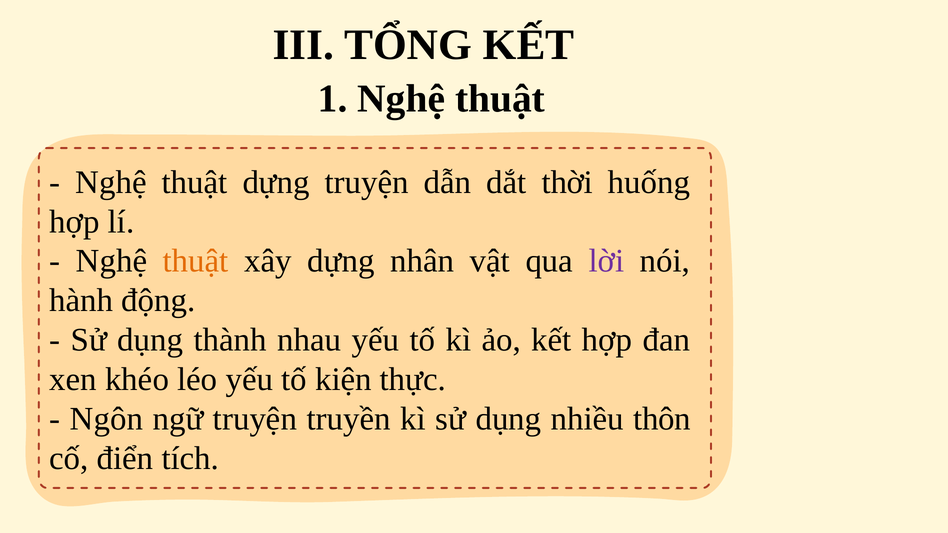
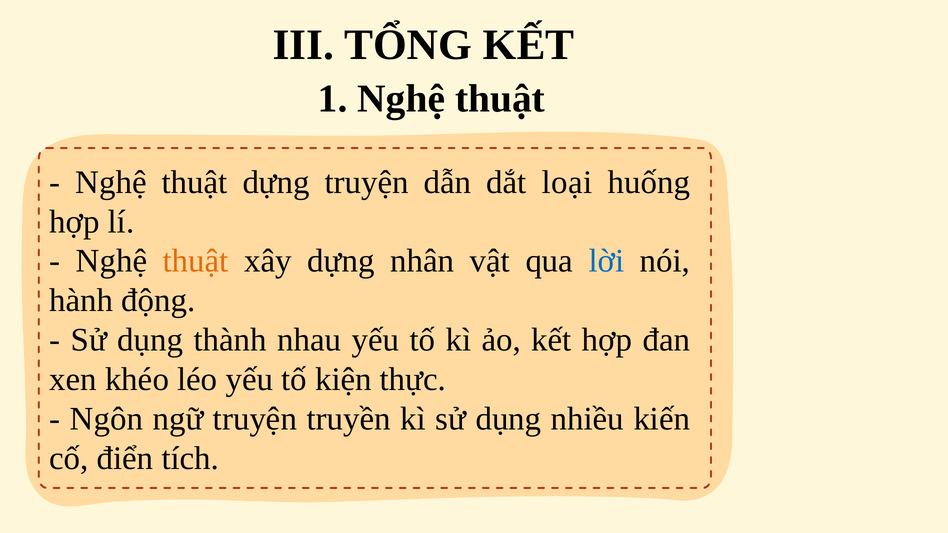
thời: thời -> loại
lời colour: purple -> blue
thôn: thôn -> kiến
